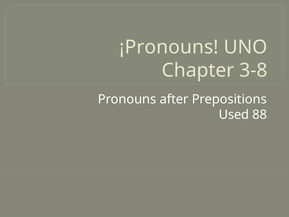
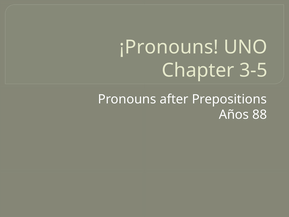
3-8: 3-8 -> 3-5
Used: Used -> Años
